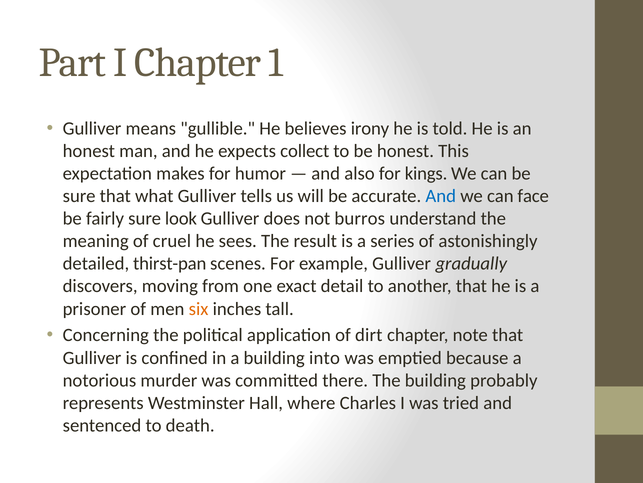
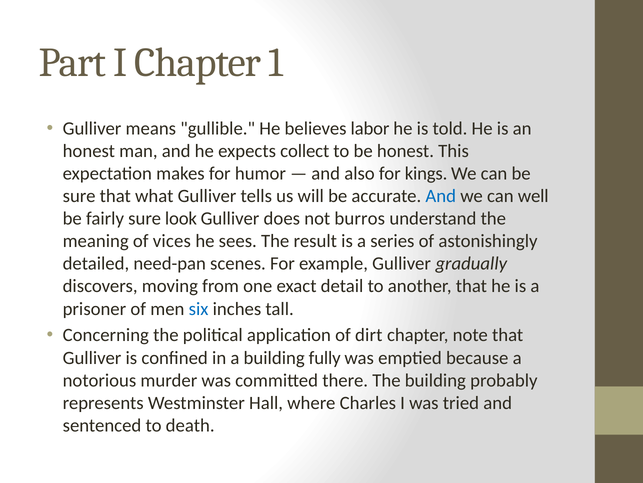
irony: irony -> labor
face: face -> well
cruel: cruel -> vices
thirst-pan: thirst-pan -> need-pan
six colour: orange -> blue
into: into -> fully
